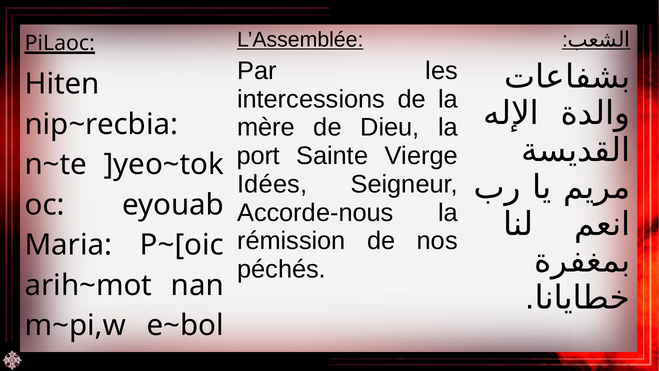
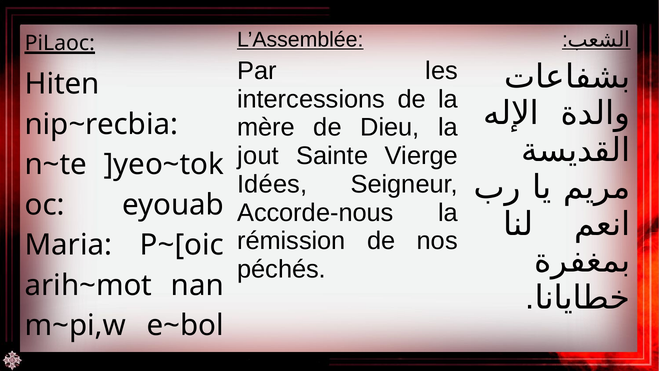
port: port -> jout
